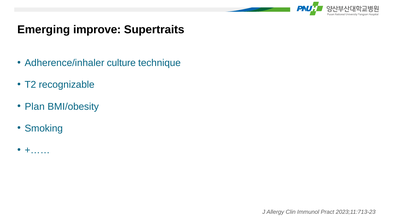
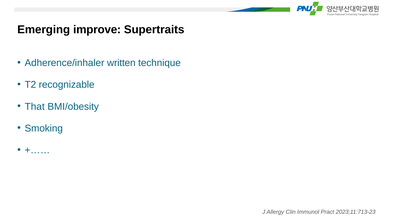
culture: culture -> written
Plan: Plan -> That
